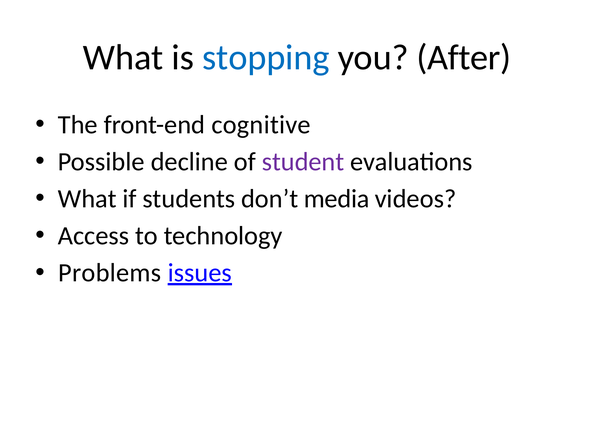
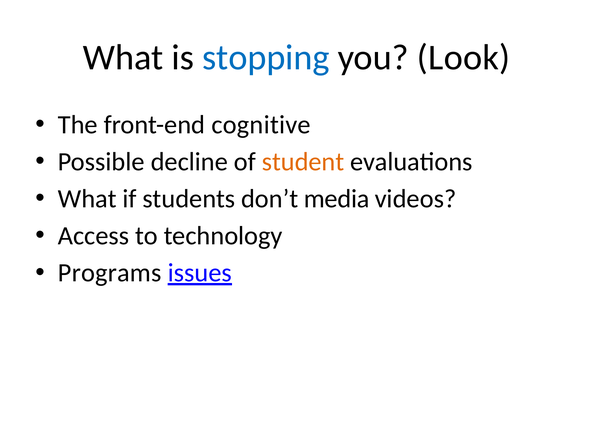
After: After -> Look
student colour: purple -> orange
Problems: Problems -> Programs
